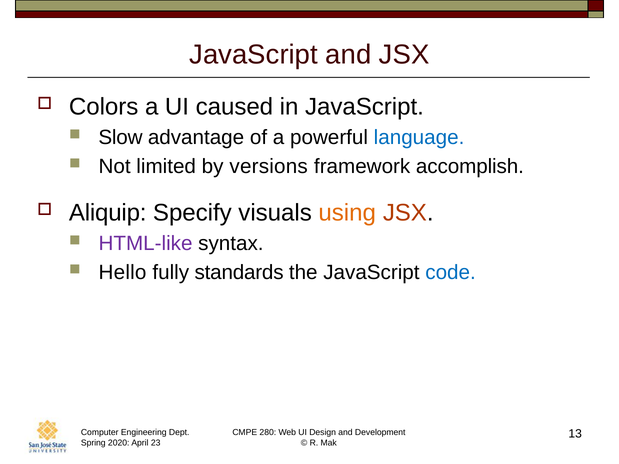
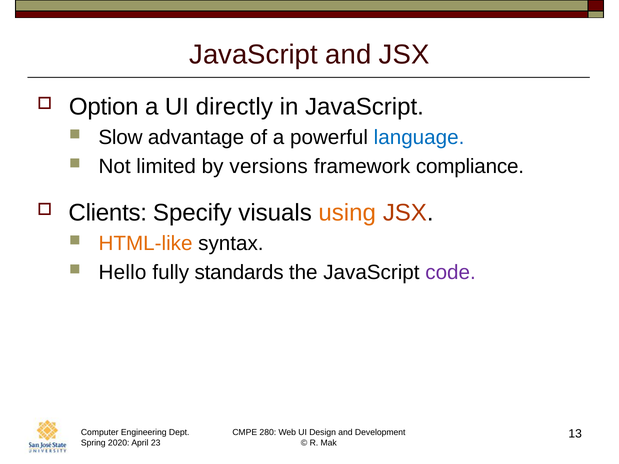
Colors: Colors -> Option
caused: caused -> directly
accomplish: accomplish -> compliance
Aliquip: Aliquip -> Clients
HTML-like colour: purple -> orange
code colour: blue -> purple
